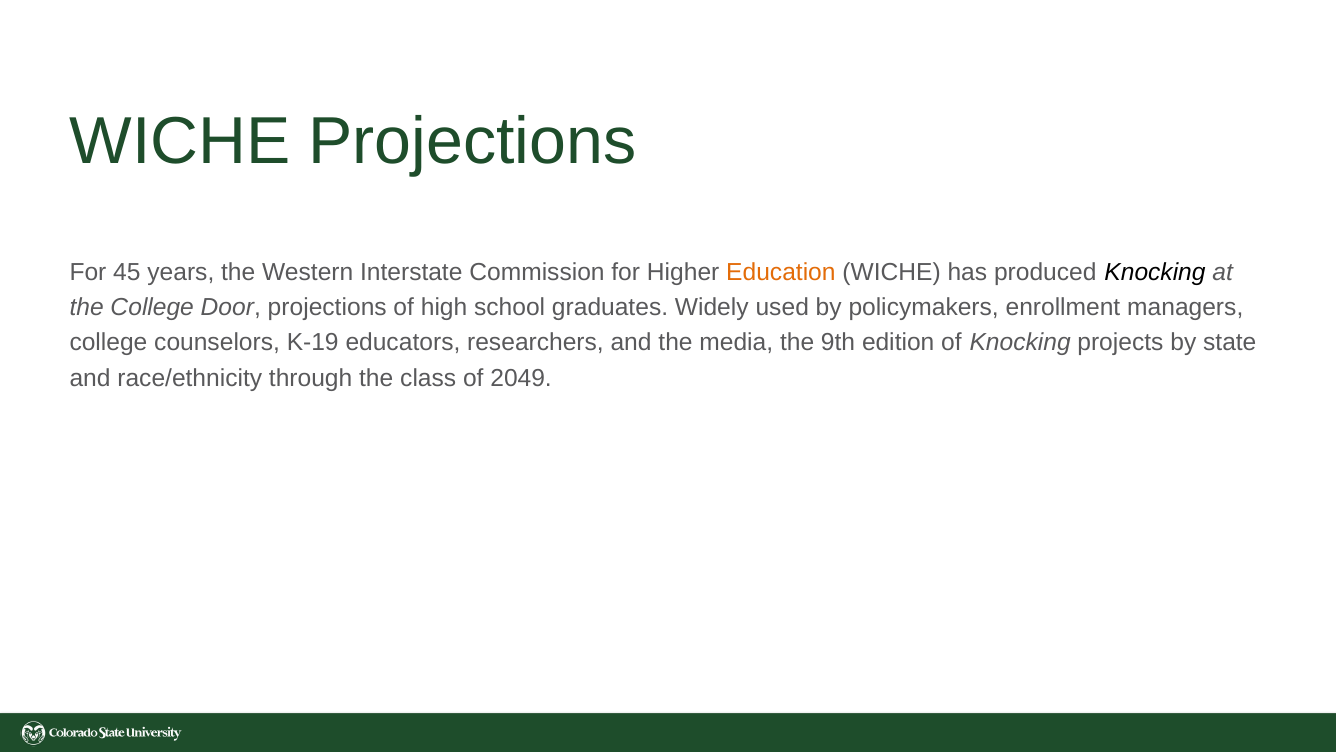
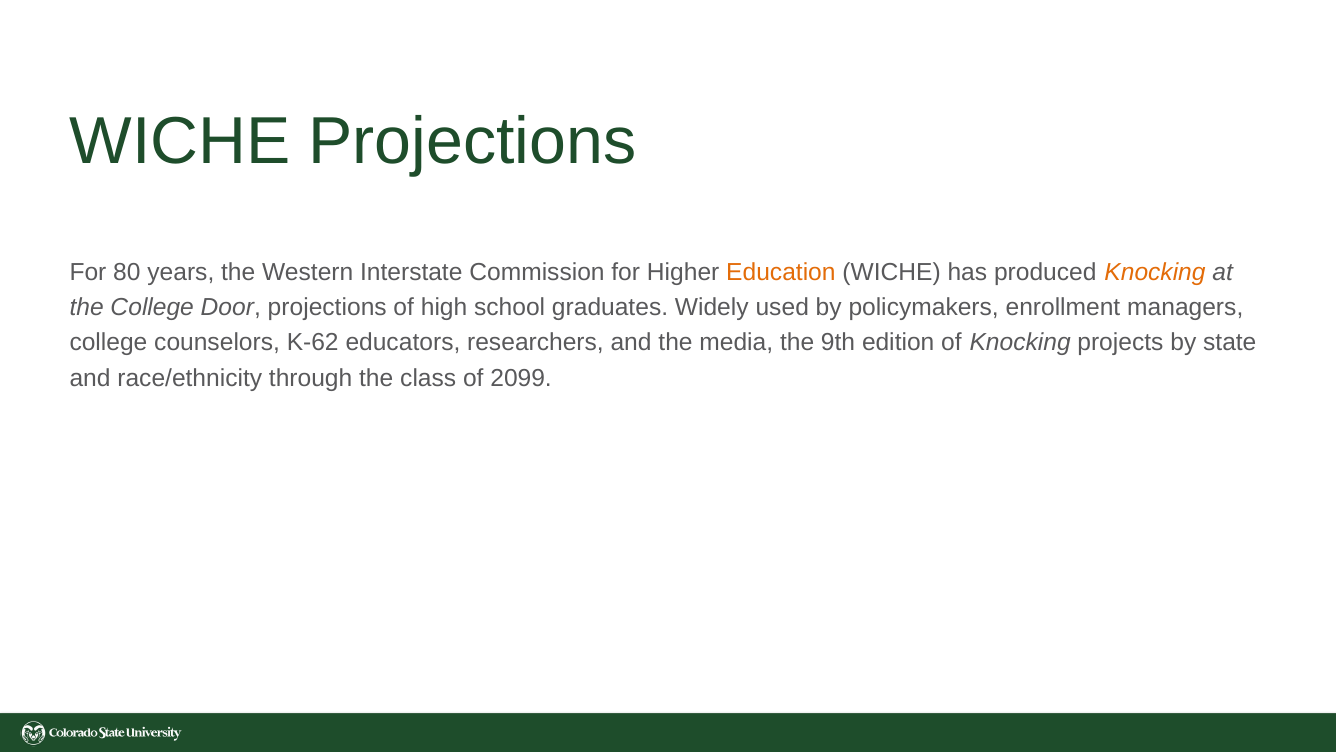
45: 45 -> 80
Knocking at (1155, 272) colour: black -> orange
K-19: K-19 -> K-62
2049: 2049 -> 2099
